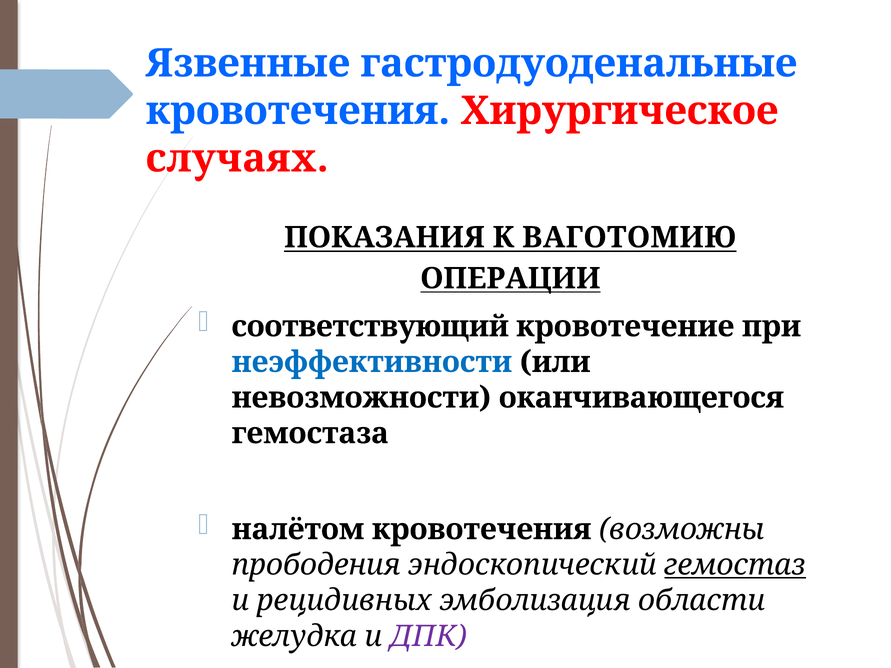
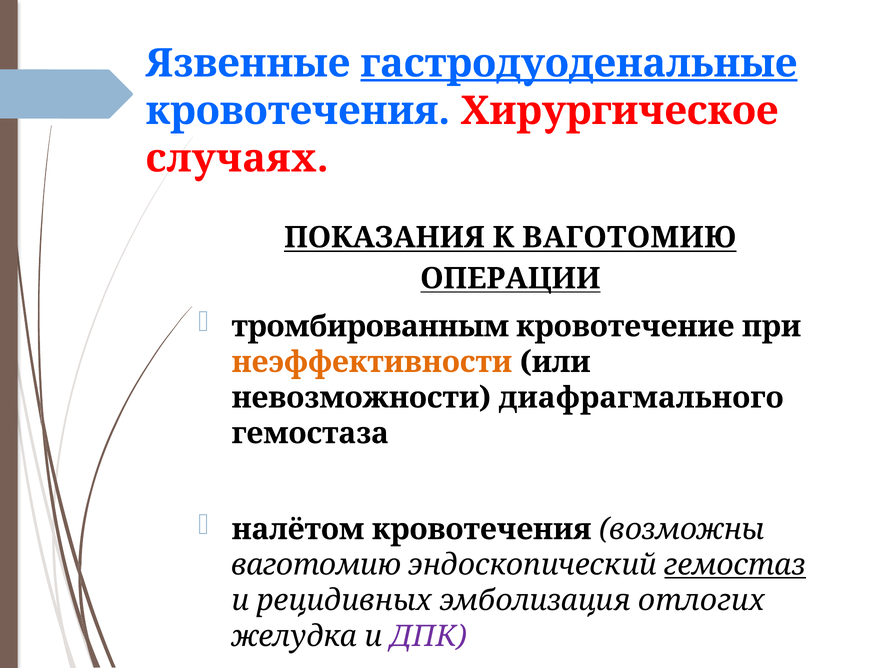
гастродуоденальные underline: none -> present
соответствующий: соответствующий -> тромбированным
неэффективности colour: blue -> orange
оканчивающегося: оканчивающегося -> диафрагмального
прободения at (316, 565): прободения -> ваготомию
области: области -> отлогих
